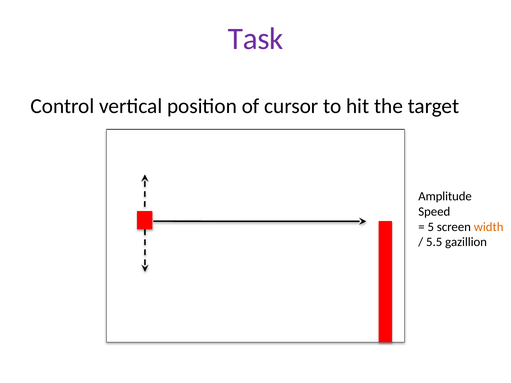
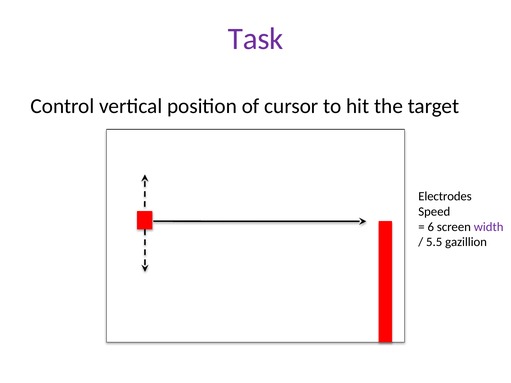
Amplitude: Amplitude -> Electrodes
5: 5 -> 6
width colour: orange -> purple
